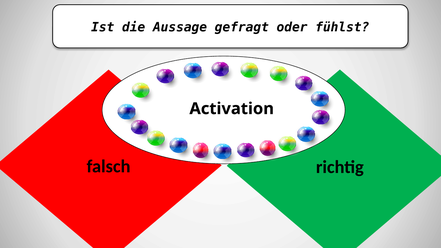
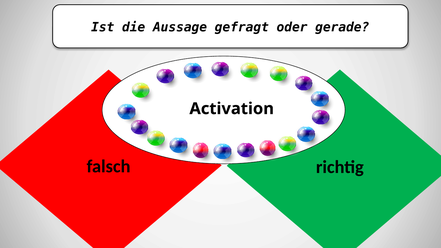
fühlst: fühlst -> gerade
